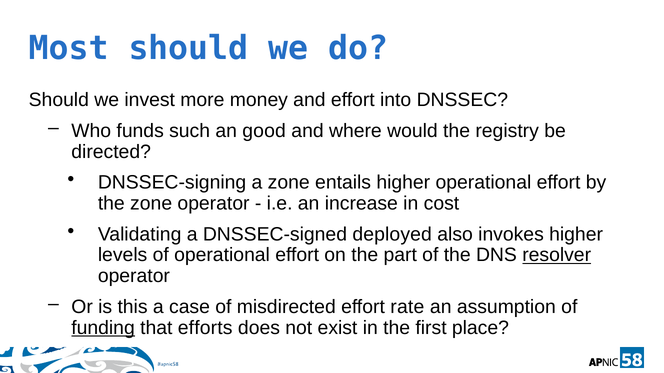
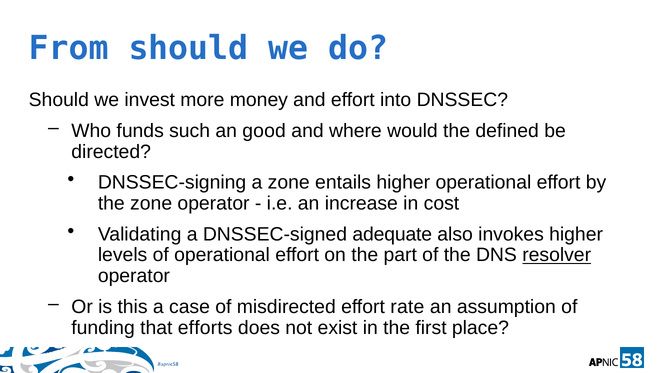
Most: Most -> From
registry: registry -> defined
deployed: deployed -> adequate
funding underline: present -> none
